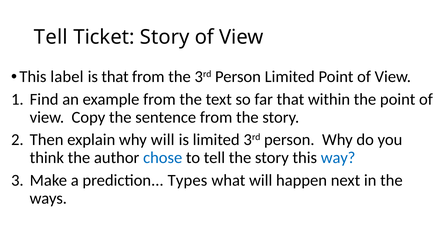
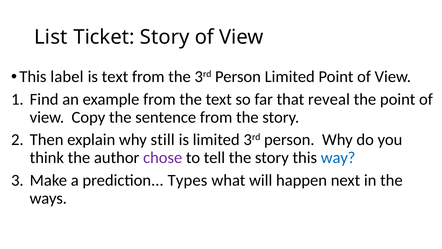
Tell at (51, 37): Tell -> List
is that: that -> text
within: within -> reveal
why will: will -> still
chose colour: blue -> purple
